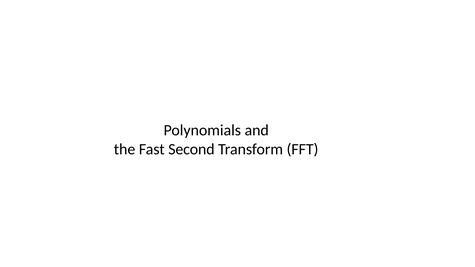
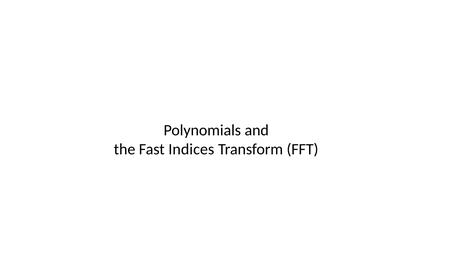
Second: Second -> Indices
